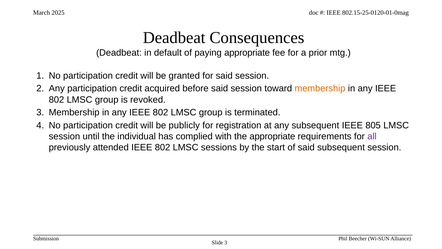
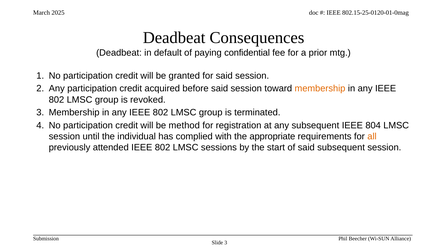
paying appropriate: appropriate -> confidential
publicly: publicly -> method
805: 805 -> 804
all colour: purple -> orange
